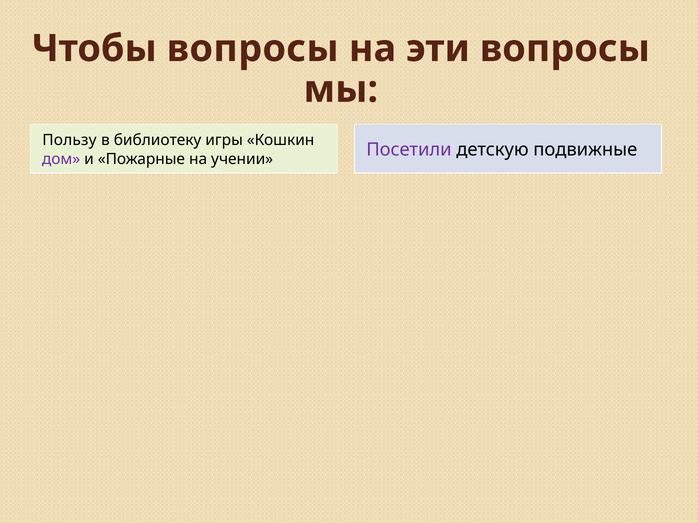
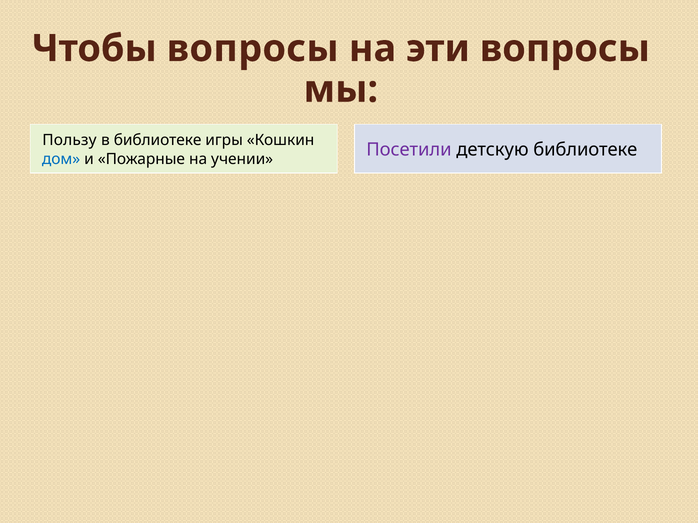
в библиотеку: библиотеку -> библиотеке
дом colour: purple -> blue
детскую подвижные: подвижные -> библиотеке
